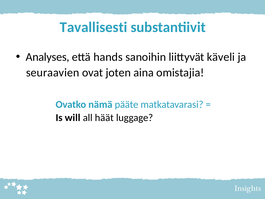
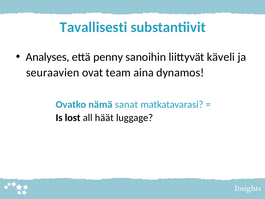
hands: hands -> penny
joten: joten -> team
omistajia: omistajia -> dynamos
pääte: pääte -> sanat
will: will -> lost
